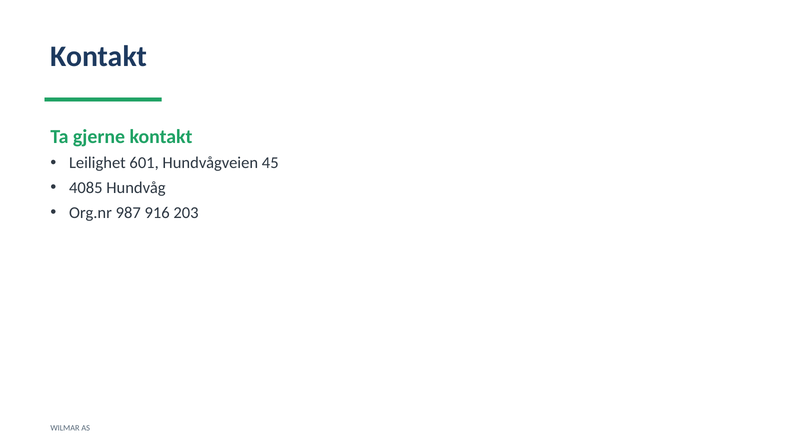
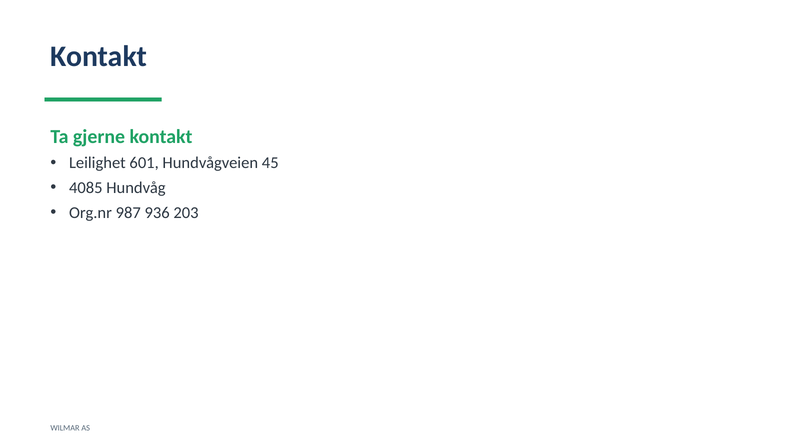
916: 916 -> 936
